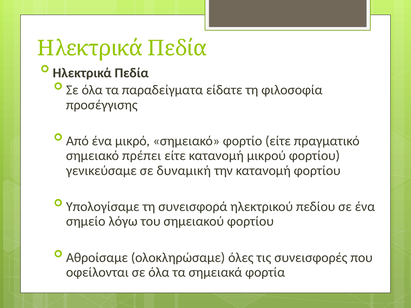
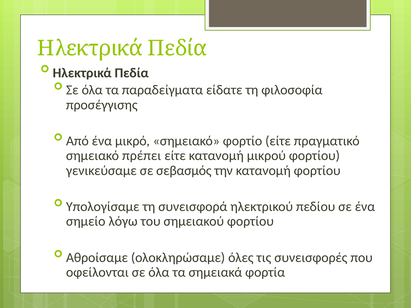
δυναμική: δυναμική -> σεβασμός
